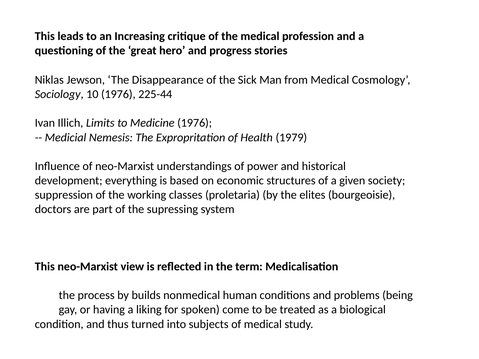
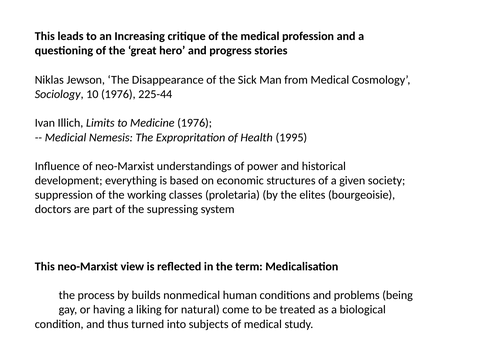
1979: 1979 -> 1995
spoken: spoken -> natural
